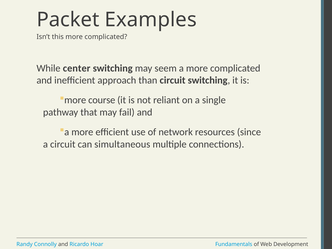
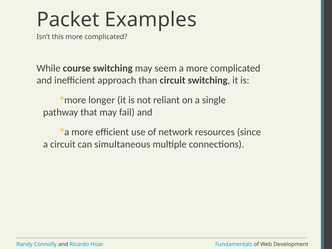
center: center -> course
course: course -> longer
